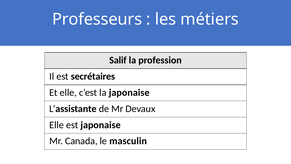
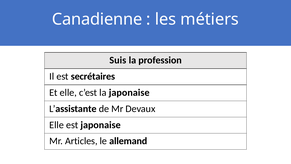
Professeurs: Professeurs -> Canadienne
Salif: Salif -> Suis
Canada: Canada -> Articles
masculin: masculin -> allemand
